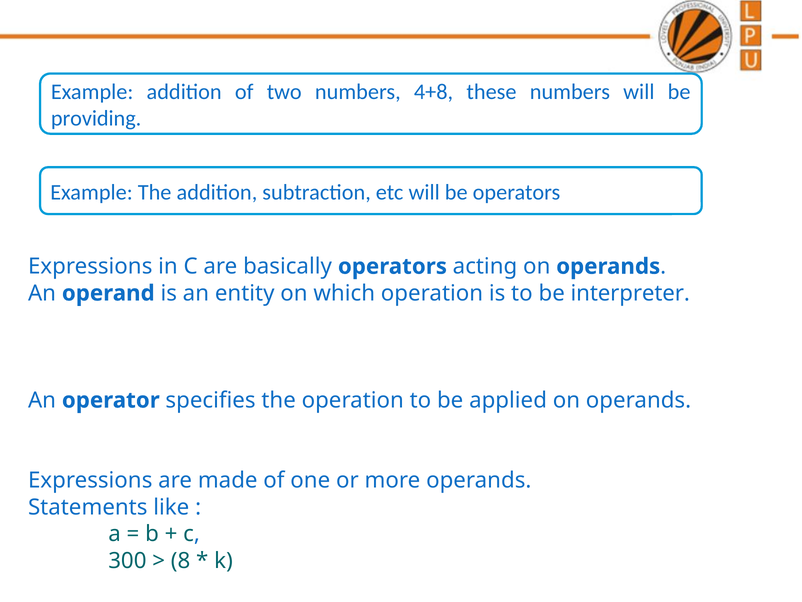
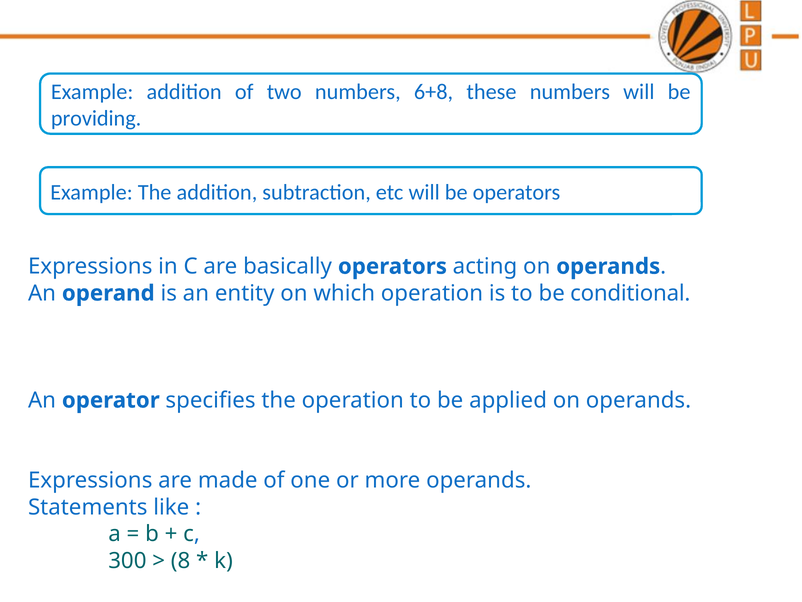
4+8: 4+8 -> 6+8
interpreter: interpreter -> conditional
